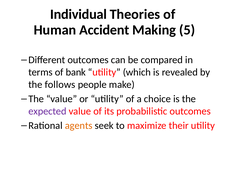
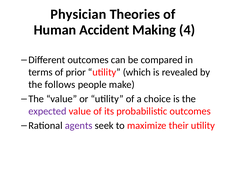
Individual: Individual -> Physician
5: 5 -> 4
bank: bank -> prior
agents colour: orange -> purple
